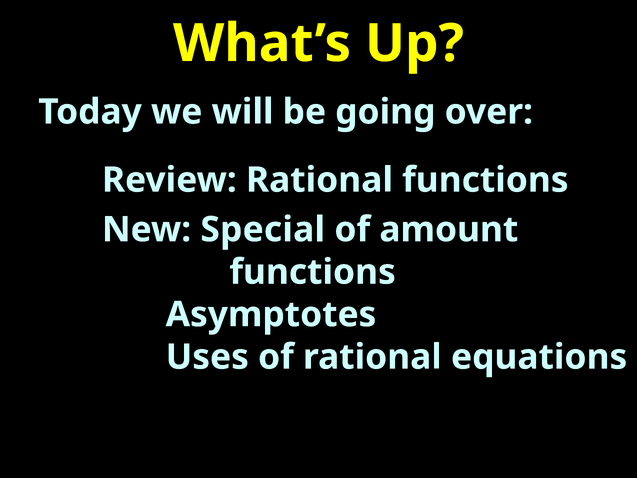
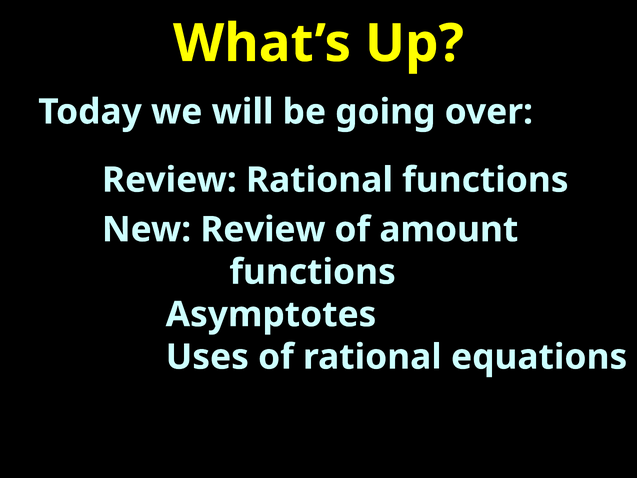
New Special: Special -> Review
